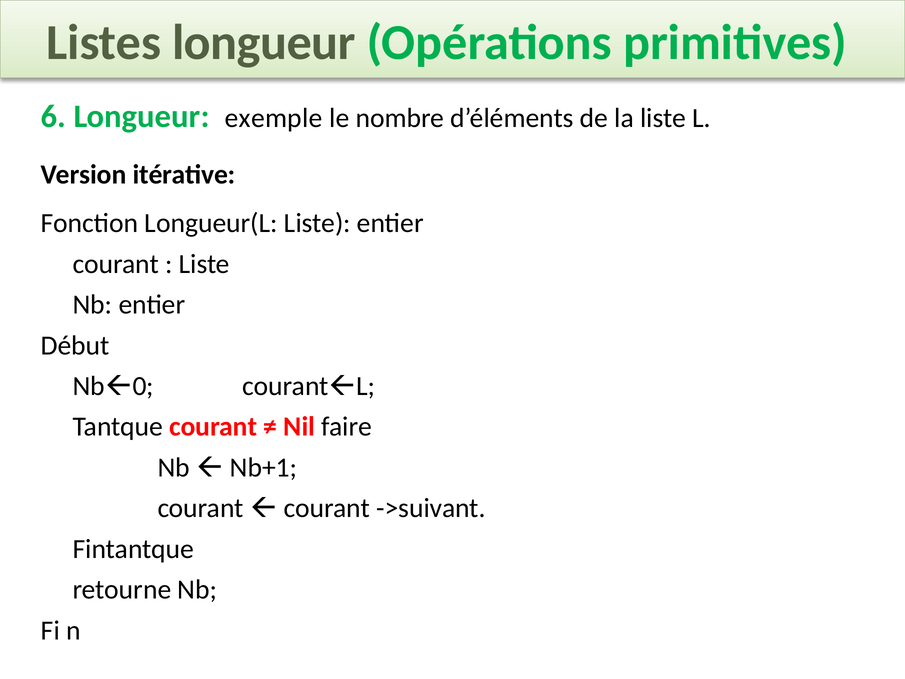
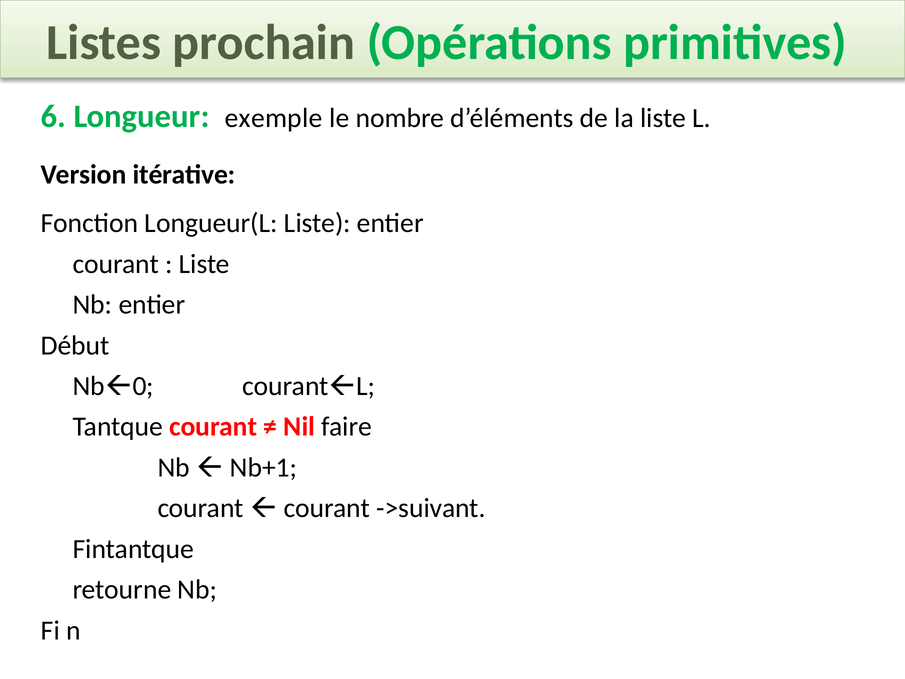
Listes longueur: longueur -> prochain
